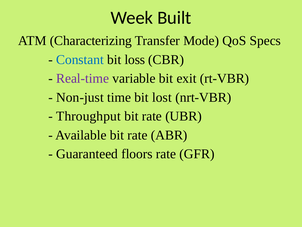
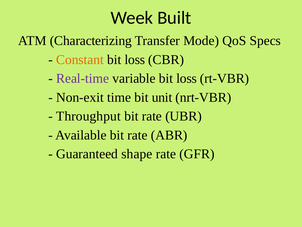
Constant colour: blue -> orange
variable bit exit: exit -> loss
Non-just: Non-just -> Non-exit
lost: lost -> unit
floors: floors -> shape
